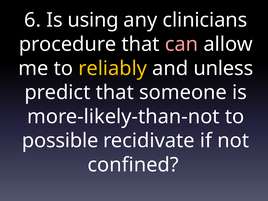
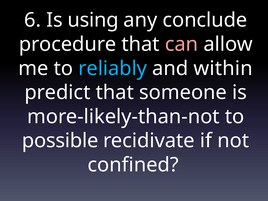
clinicians: clinicians -> conclude
reliably colour: yellow -> light blue
unless: unless -> within
